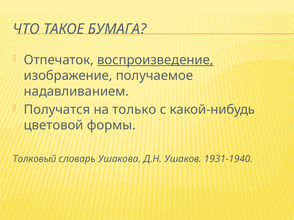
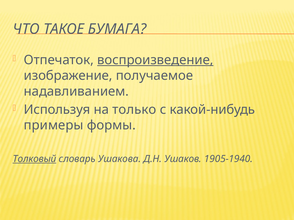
Получатся: Получатся -> Используя
цветовой: цветовой -> примеры
Толковый underline: none -> present
1931-1940: 1931-1940 -> 1905-1940
